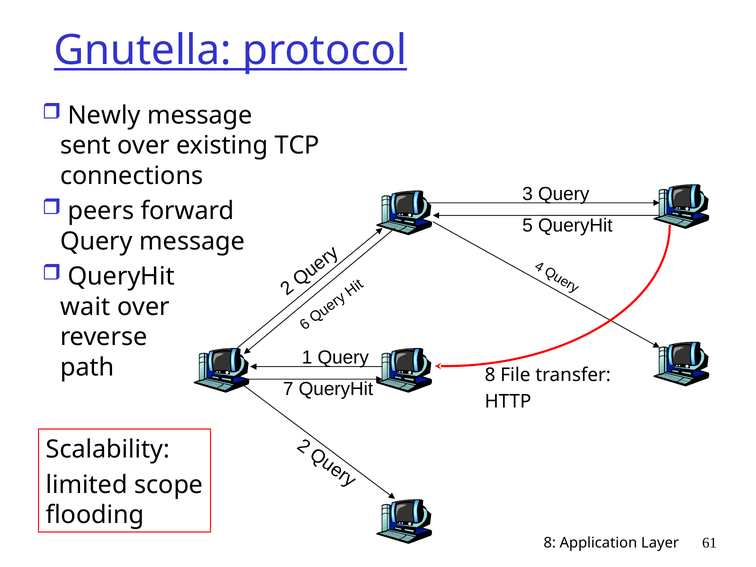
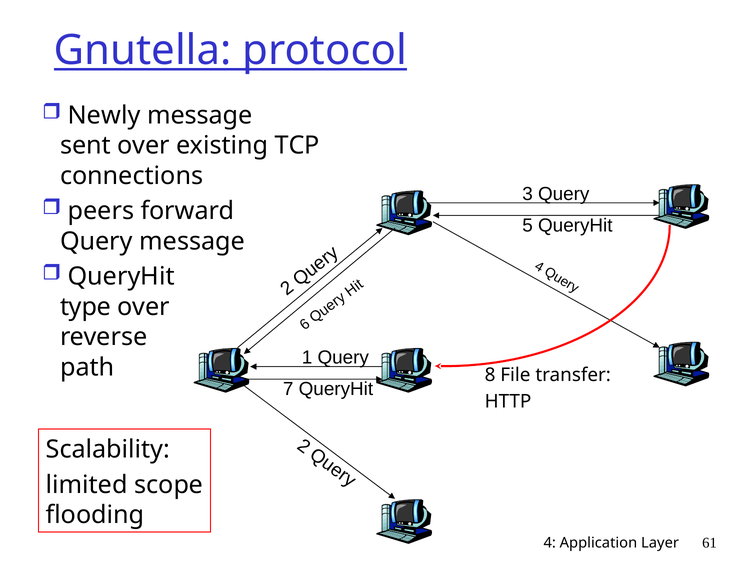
wait: wait -> type
8 at (550, 543): 8 -> 4
